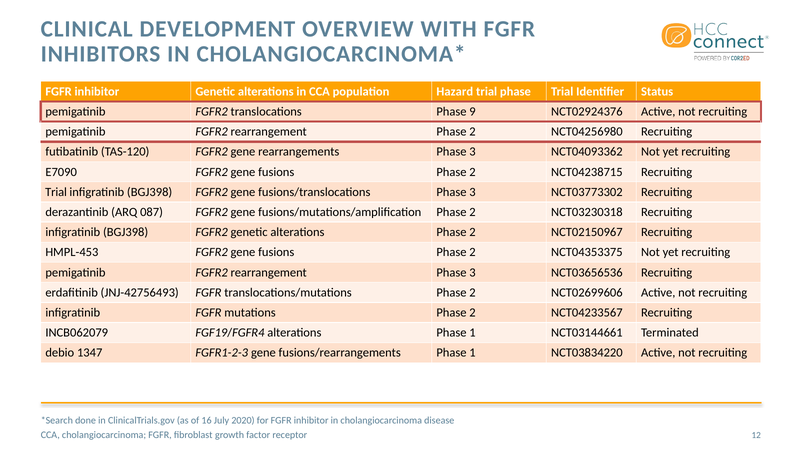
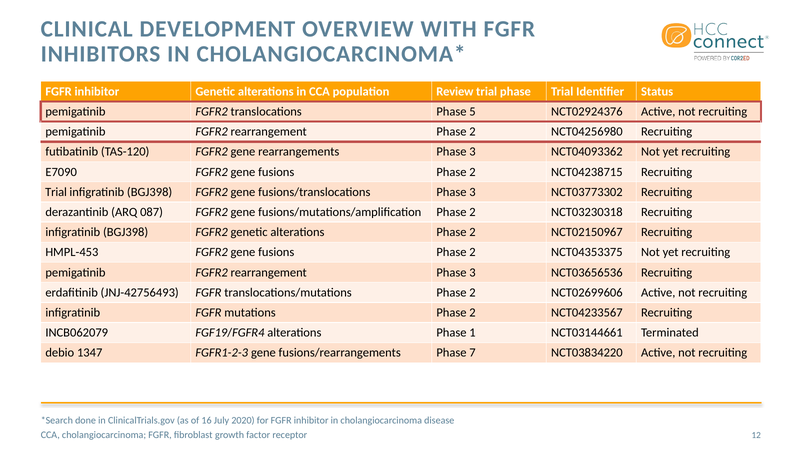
Hazard: Hazard -> Review
9: 9 -> 5
fusions/rearrangements Phase 1: 1 -> 7
